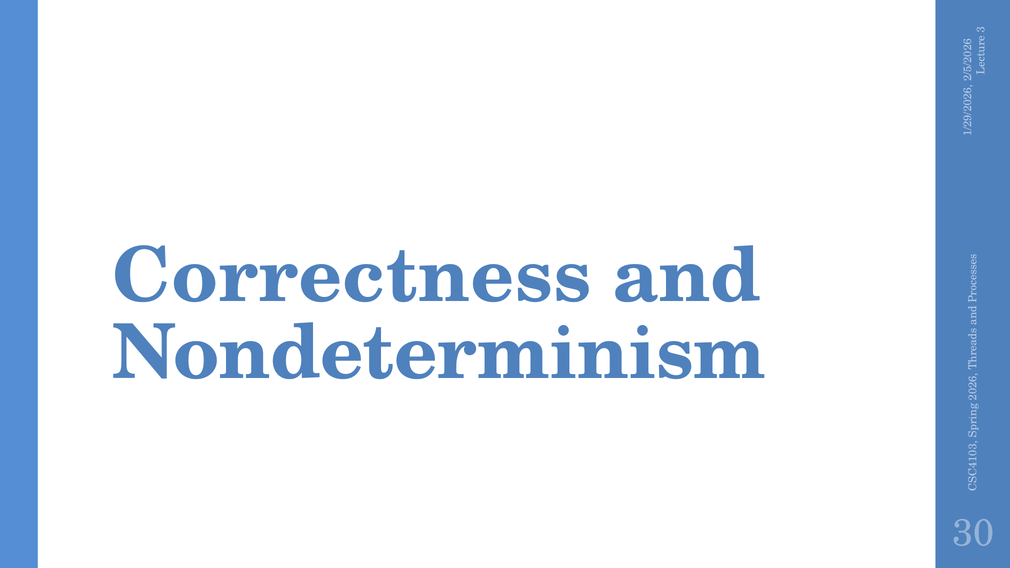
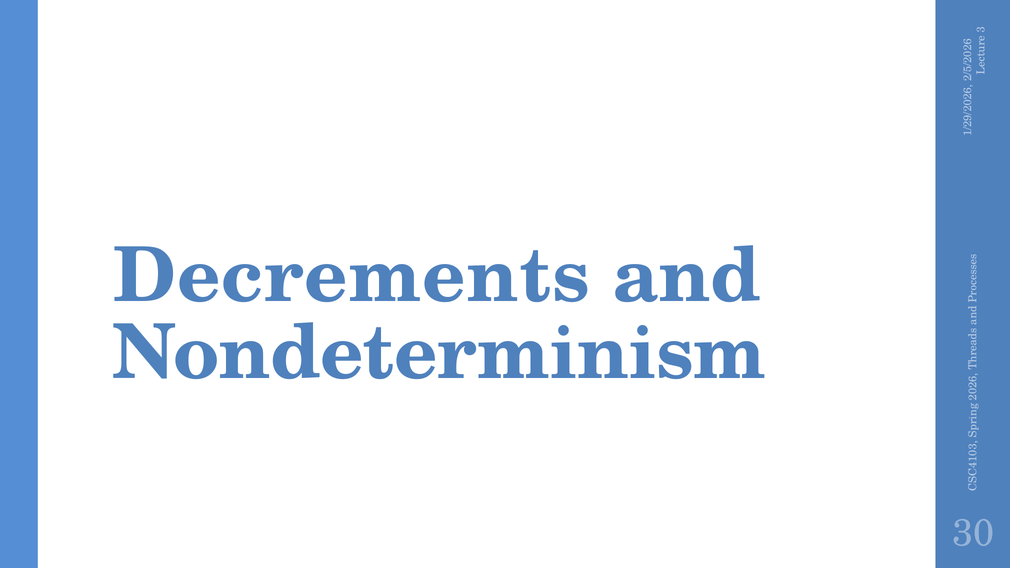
Correctness: Correctness -> Decrements
